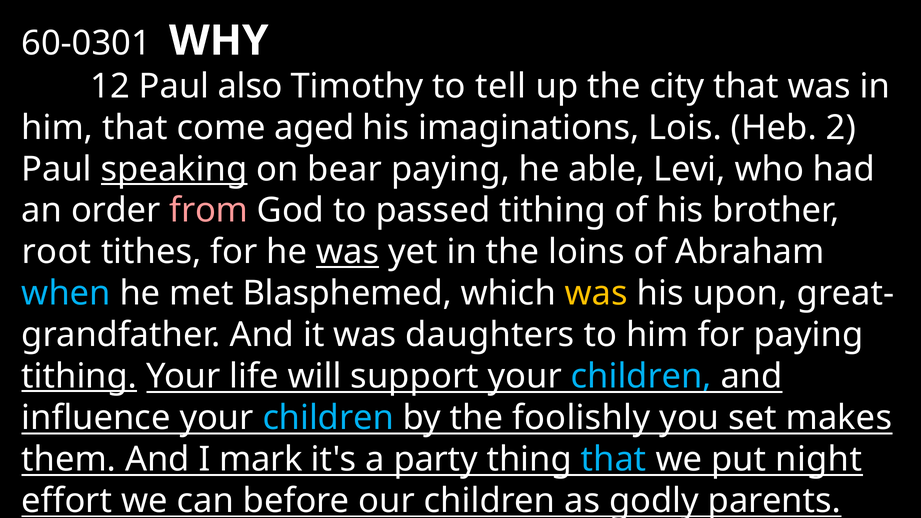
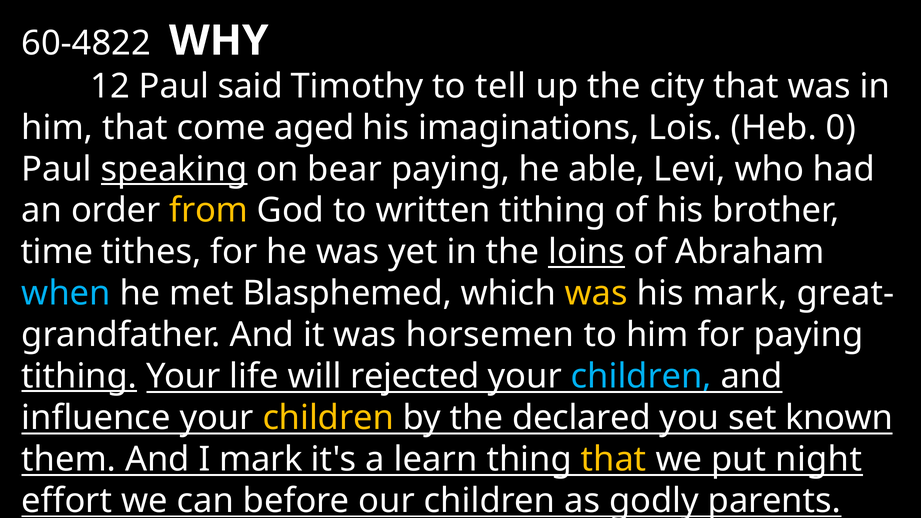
60-0301: 60-0301 -> 60-4822
also: also -> said
2: 2 -> 0
from colour: pink -> yellow
passed: passed -> written
root: root -> time
was at (348, 252) underline: present -> none
loins underline: none -> present
his upon: upon -> mark
daughters: daughters -> horsemen
support: support -> rejected
children at (328, 418) colour: light blue -> yellow
foolishly: foolishly -> declared
makes: makes -> known
party: party -> learn
that at (614, 459) colour: light blue -> yellow
